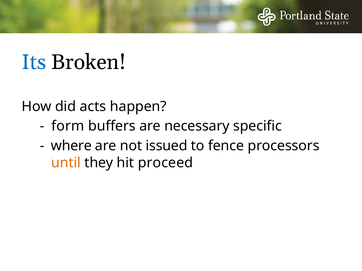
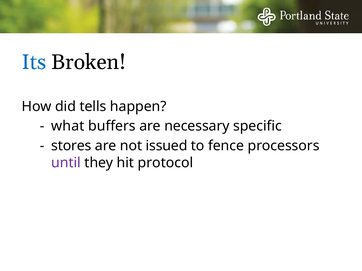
acts: acts -> tells
form: form -> what
where: where -> stores
until colour: orange -> purple
proceed: proceed -> protocol
